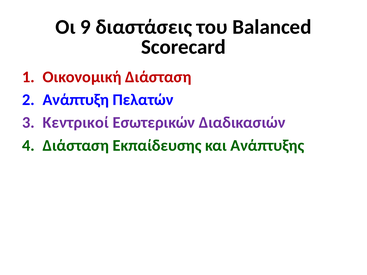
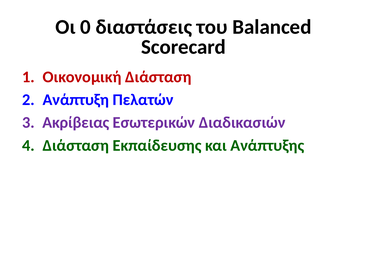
9: 9 -> 0
Κεντρικοί: Κεντρικοί -> Ακρίβειας
